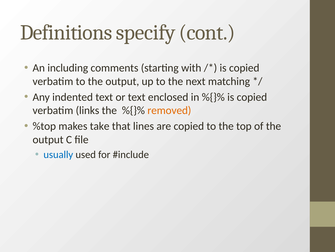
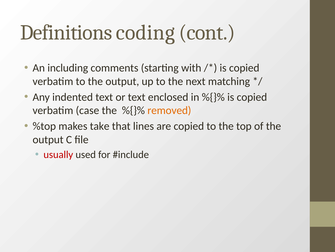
specify: specify -> coding
links: links -> case
usually colour: blue -> red
